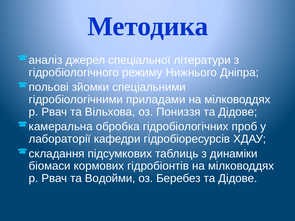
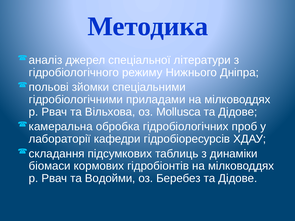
Пониззя: Пониззя -> Mollusca
